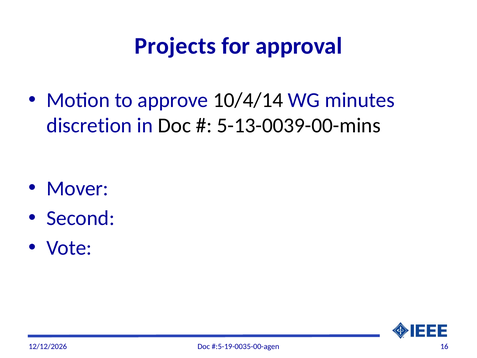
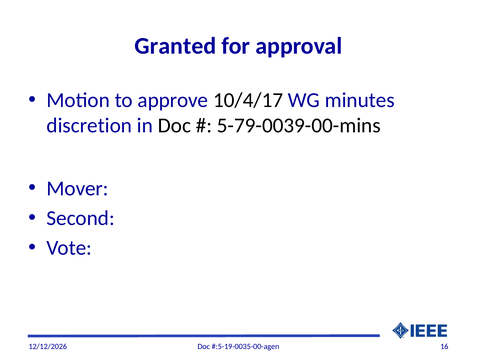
Projects: Projects -> Granted
10/4/14: 10/4/14 -> 10/4/17
5-13-0039-00-mins: 5-13-0039-00-mins -> 5-79-0039-00-mins
